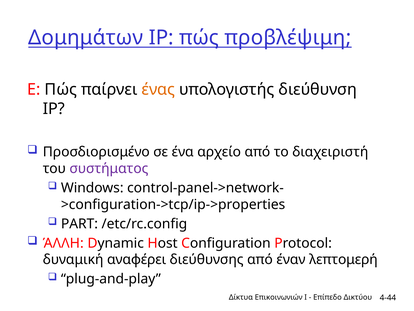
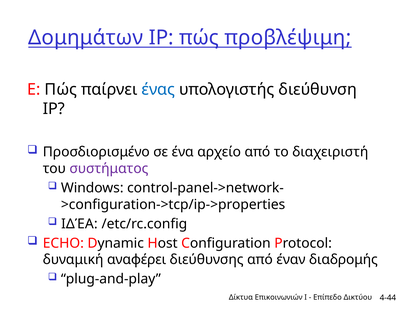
ένας colour: orange -> blue
PART: PART -> ΙΔΈΑ
ΆΛΛΗ: ΆΛΛΗ -> ECHO
λεπτομερή: λεπτομερή -> διαδρομής
